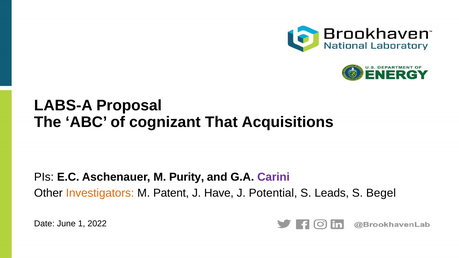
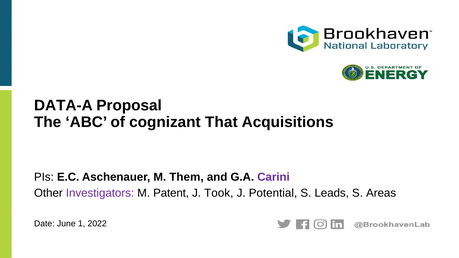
LABS-A: LABS-A -> DATA-A
Purity: Purity -> Them
Investigators colour: orange -> purple
Have: Have -> Took
Begel: Begel -> Areas
